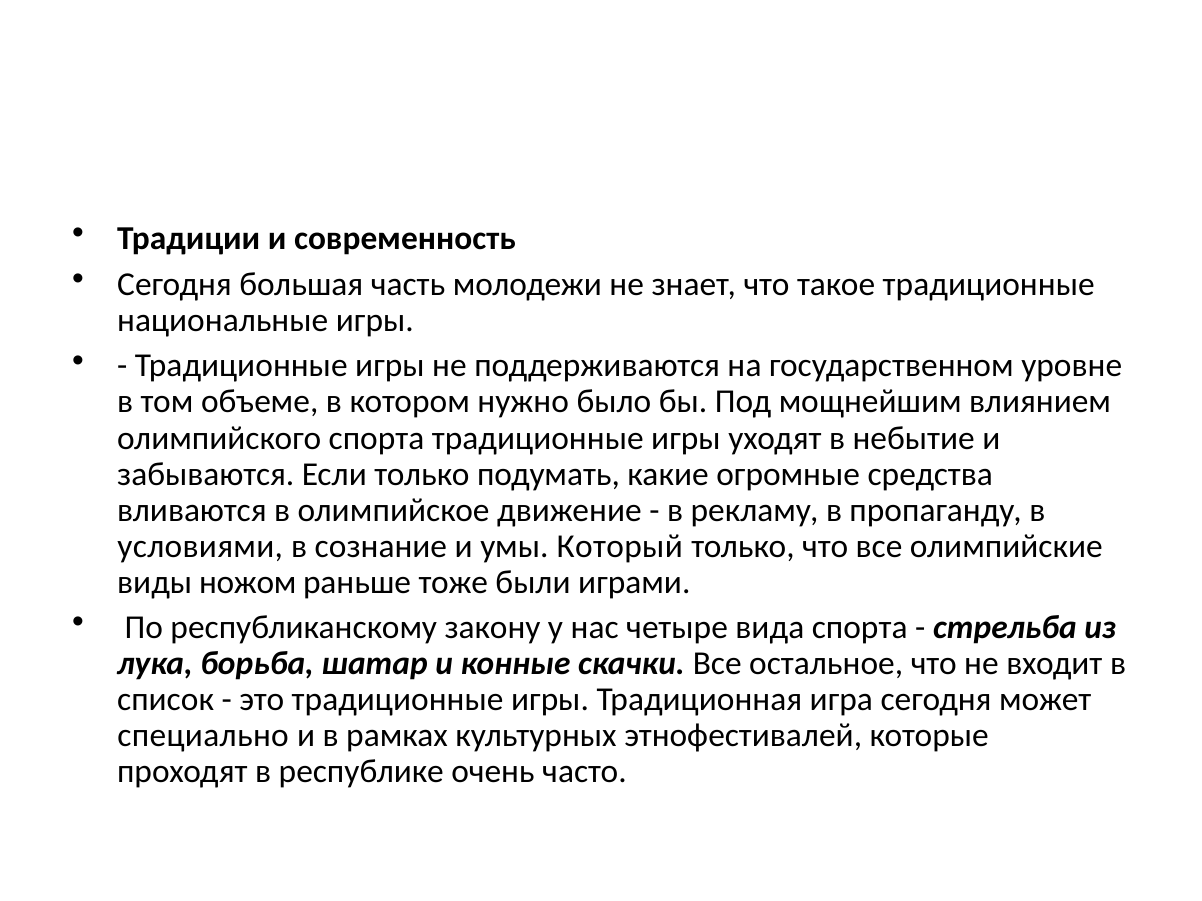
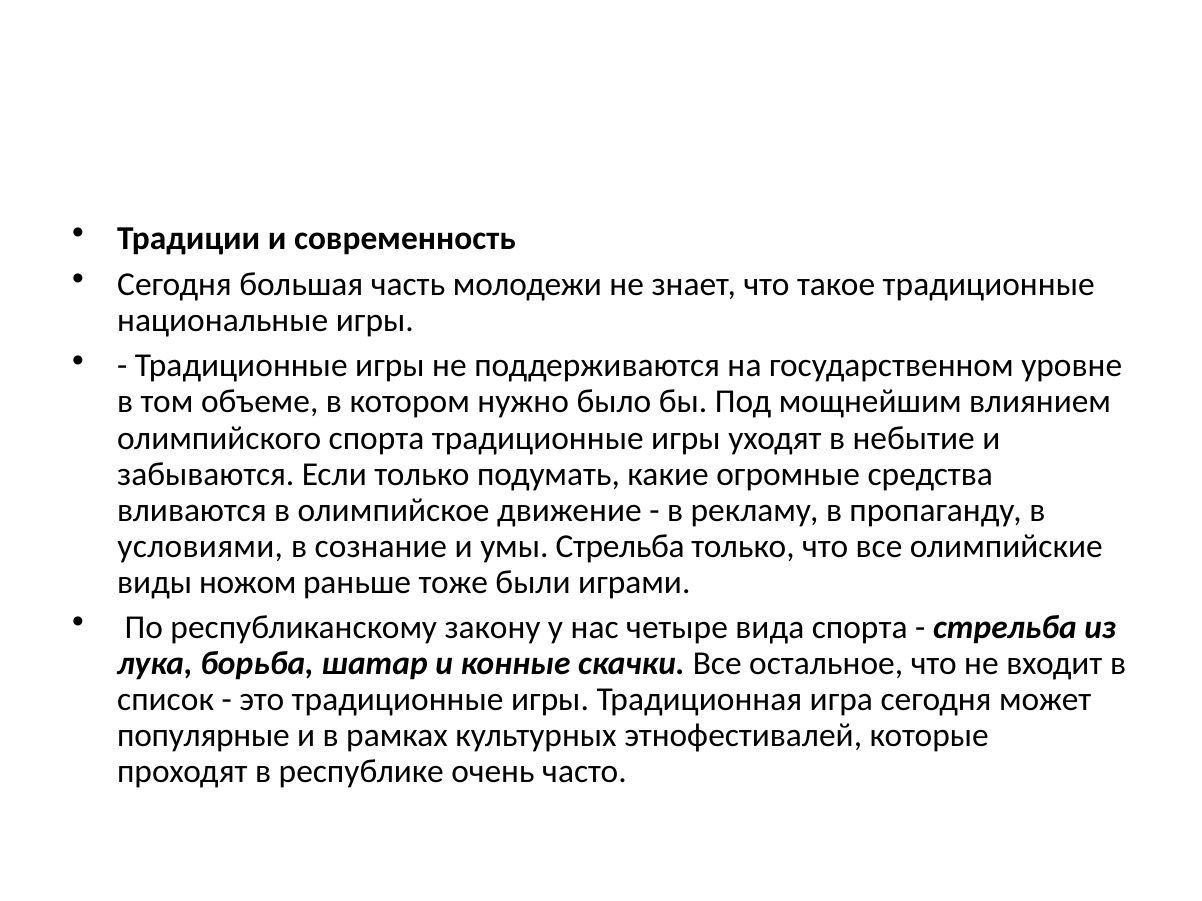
умы Который: Который -> Стрельба
специально: специально -> популярные
